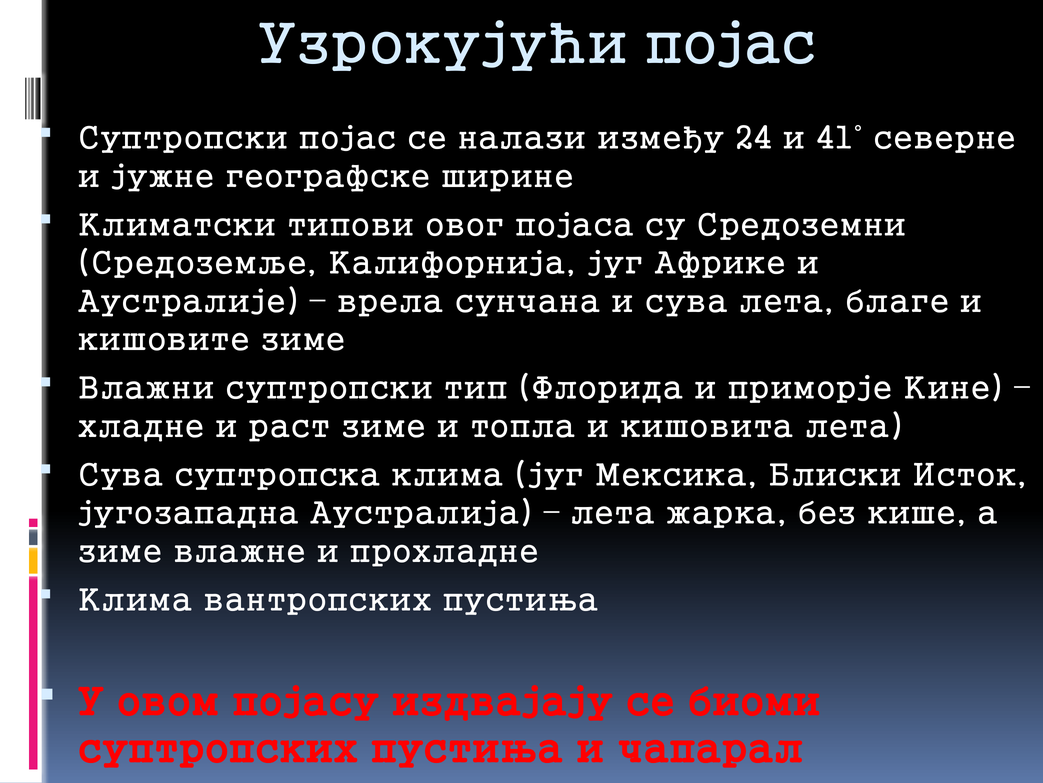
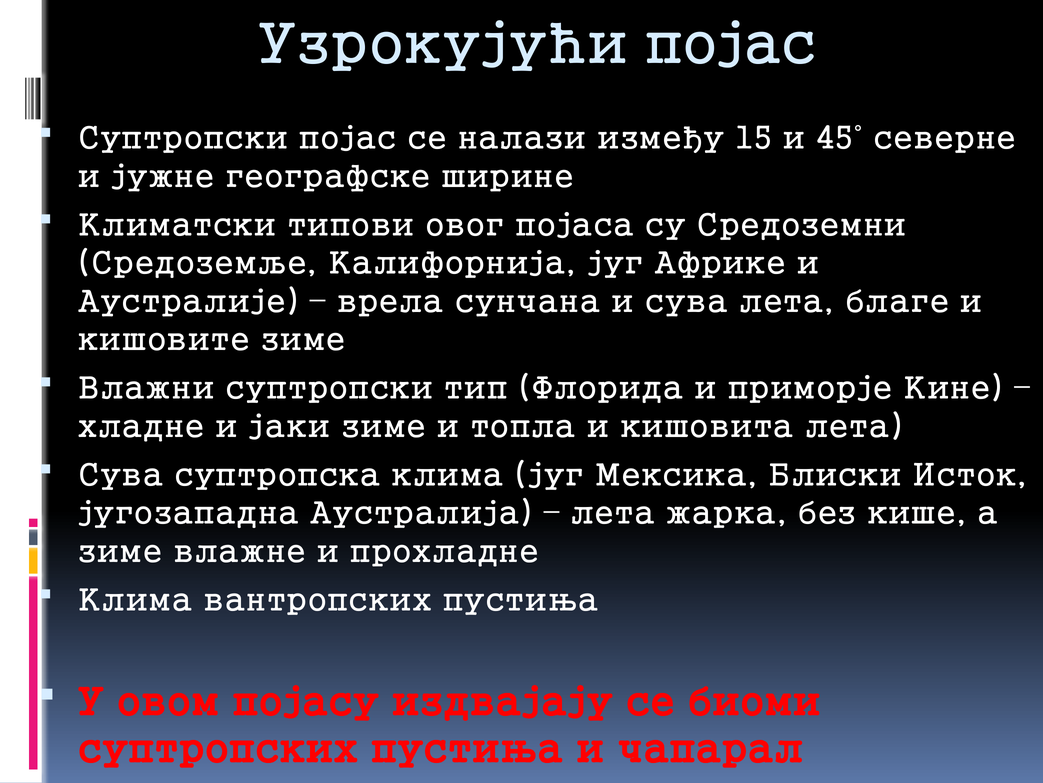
24: 24 -> 15
41˚: 41˚ -> 45˚
раст: раст -> јаки
